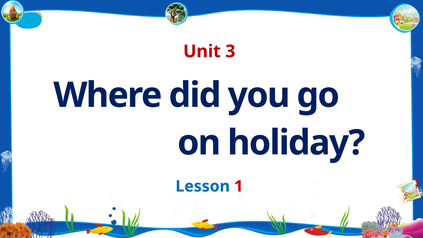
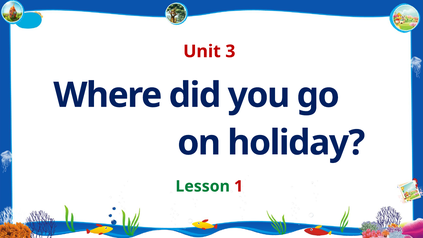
Lesson colour: blue -> green
